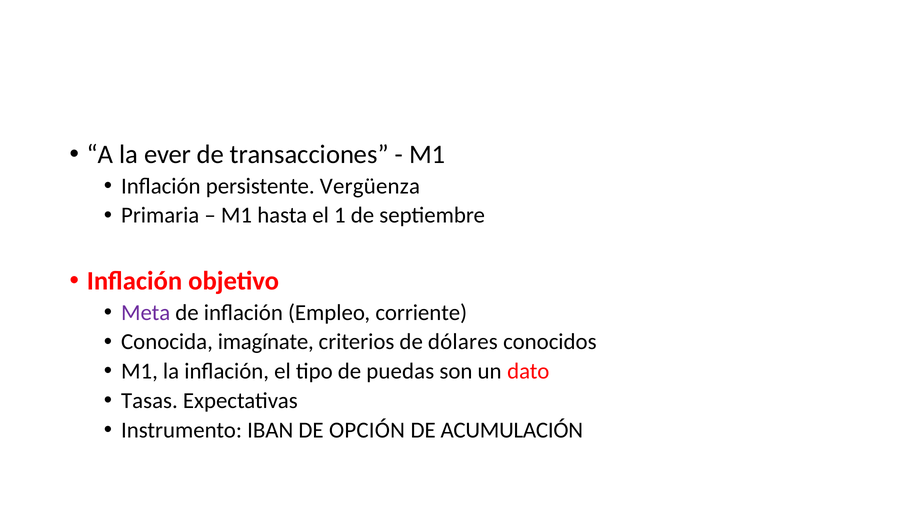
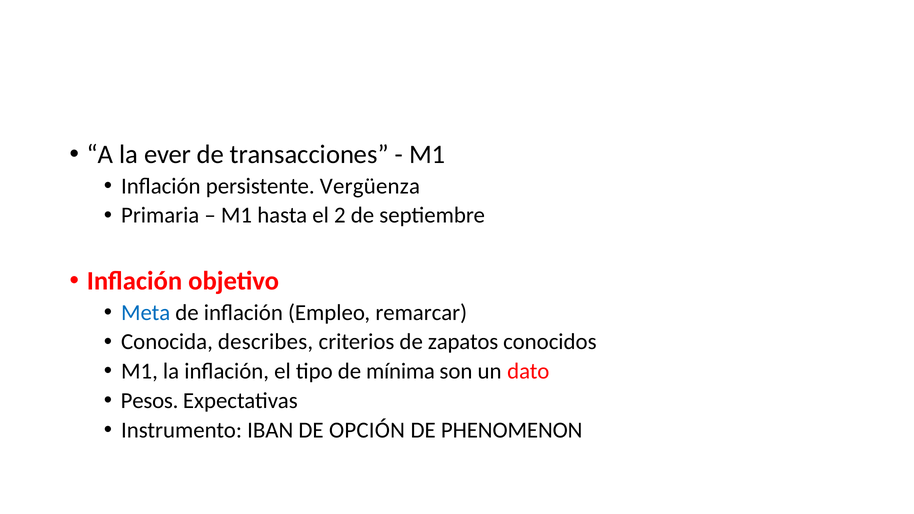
1: 1 -> 2
Meta colour: purple -> blue
corriente: corriente -> remarcar
imagínate: imagínate -> describes
dólares: dólares -> zapatos
puedas: puedas -> mínima
Tasas: Tasas -> Pesos
ACUMULACIÓN: ACUMULACIÓN -> PHENOMENON
